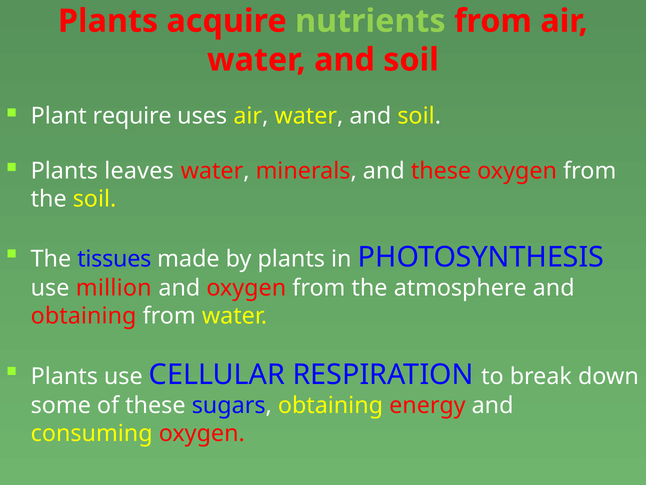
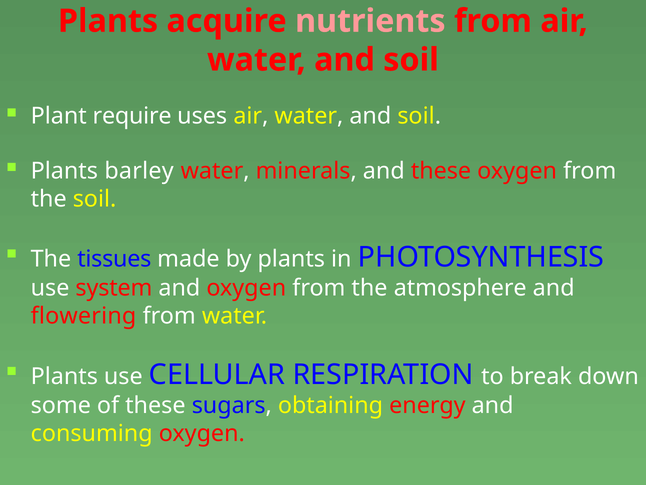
nutrients colour: light green -> pink
leaves: leaves -> barley
million: million -> system
obtaining at (84, 316): obtaining -> flowering
